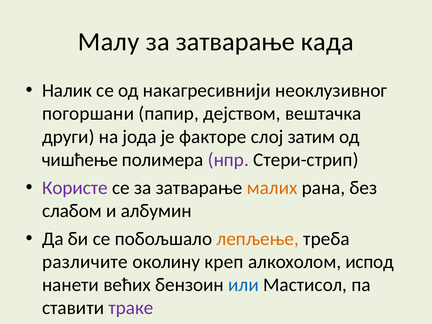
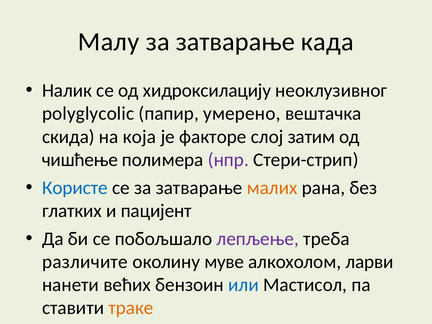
накагресивнији: накагресивнији -> хидроксилацију
погоршани: погоршани -> polyglycolic
дејством: дејством -> умерено
други: други -> скида
јода: јода -> која
Користе colour: purple -> blue
слабом: слабом -> глатких
албумин: албумин -> пацијент
лепљење colour: orange -> purple
креп: креп -> муве
испод: испод -> ларви
траке colour: purple -> orange
